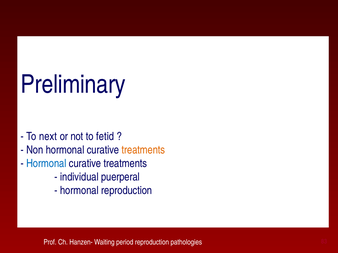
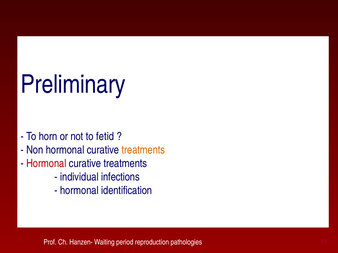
next: next -> horn
Hormonal at (46, 164) colour: blue -> red
puerperal: puerperal -> infections
hormonal reproduction: reproduction -> identification
